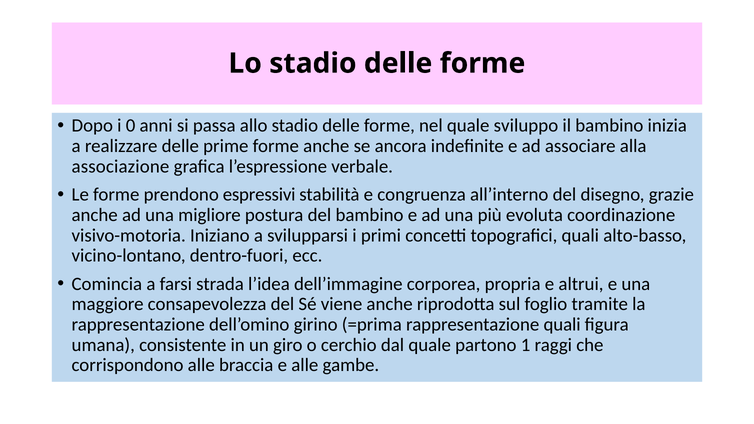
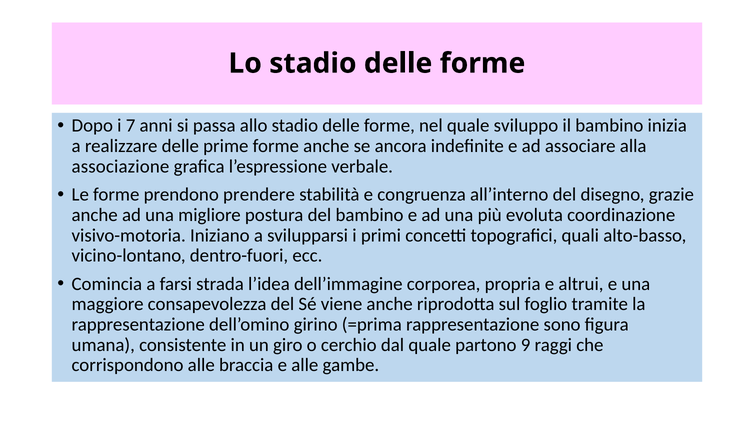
0: 0 -> 7
espressivi: espressivi -> prendere
rappresentazione quali: quali -> sono
1: 1 -> 9
